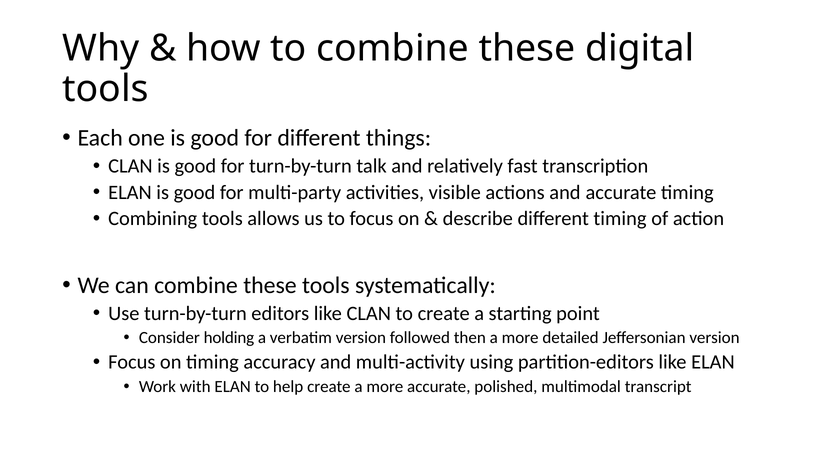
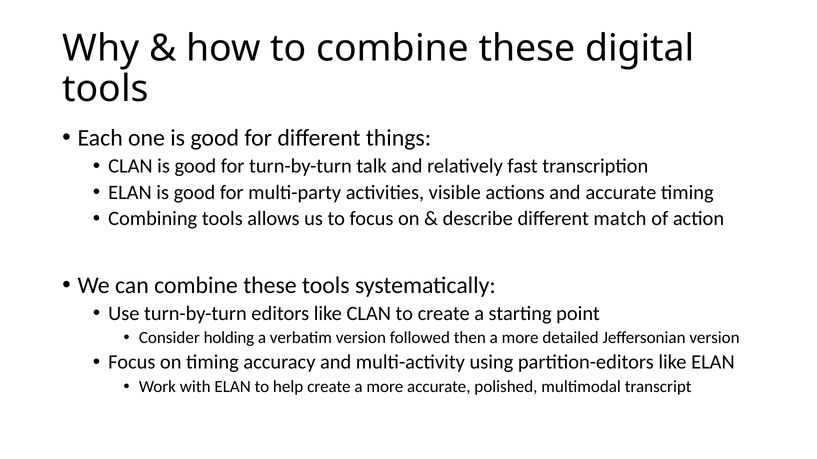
different timing: timing -> match
